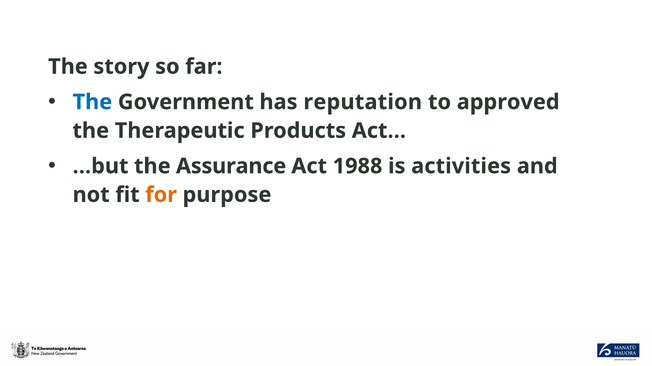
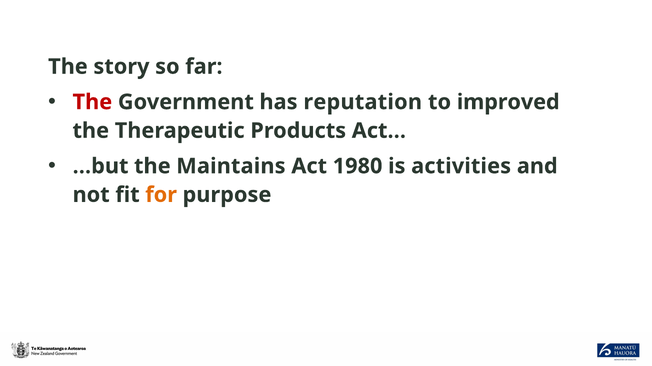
The at (92, 102) colour: blue -> red
approved: approved -> improved
Assurance: Assurance -> Maintains
1988: 1988 -> 1980
